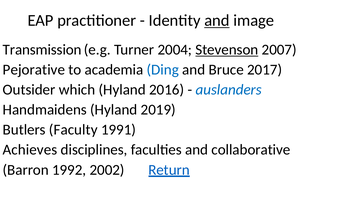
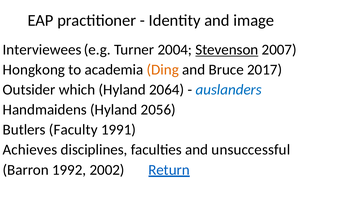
and at (217, 21) underline: present -> none
Transmission: Transmission -> Interviewees
Pejorative: Pejorative -> Hongkong
Ding colour: blue -> orange
2016: 2016 -> 2064
2019: 2019 -> 2056
collaborative: collaborative -> unsuccessful
